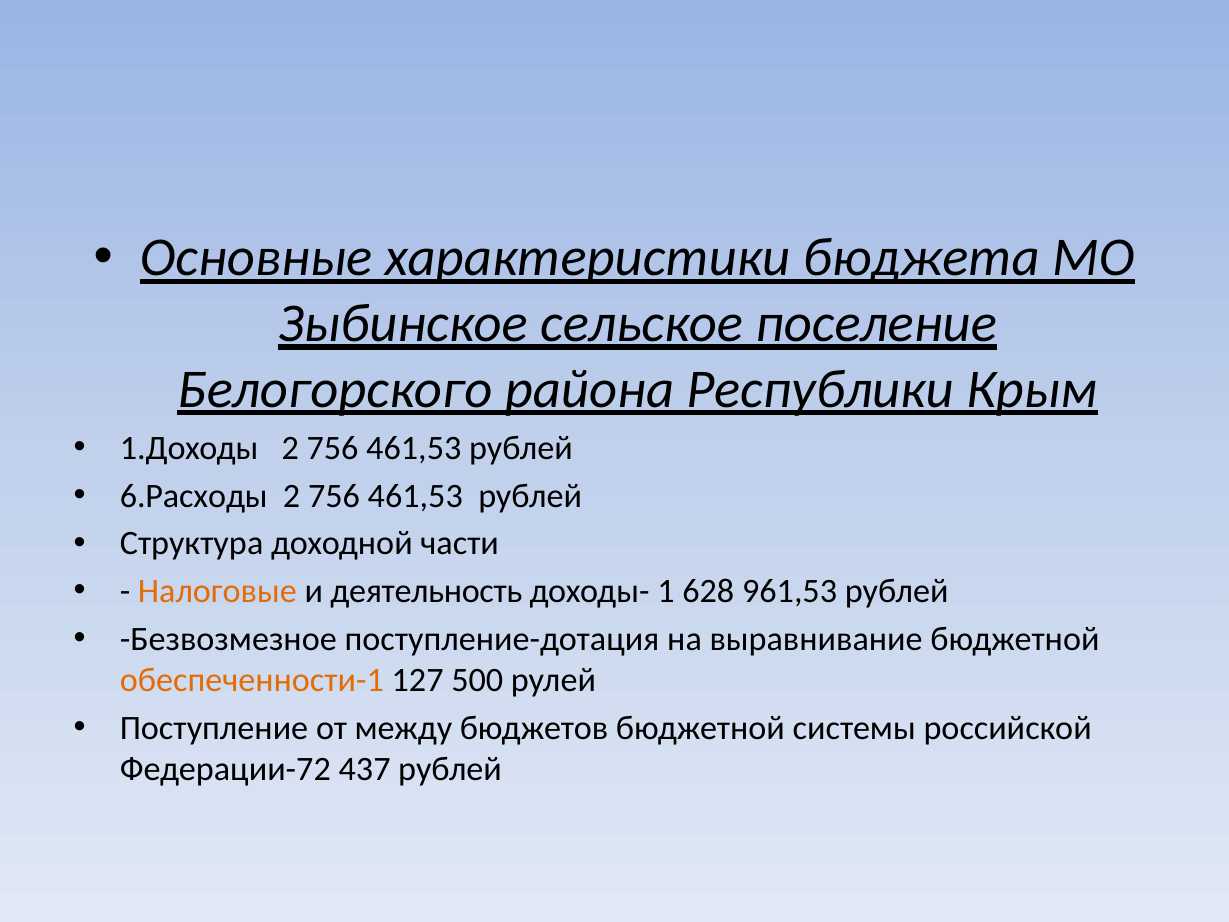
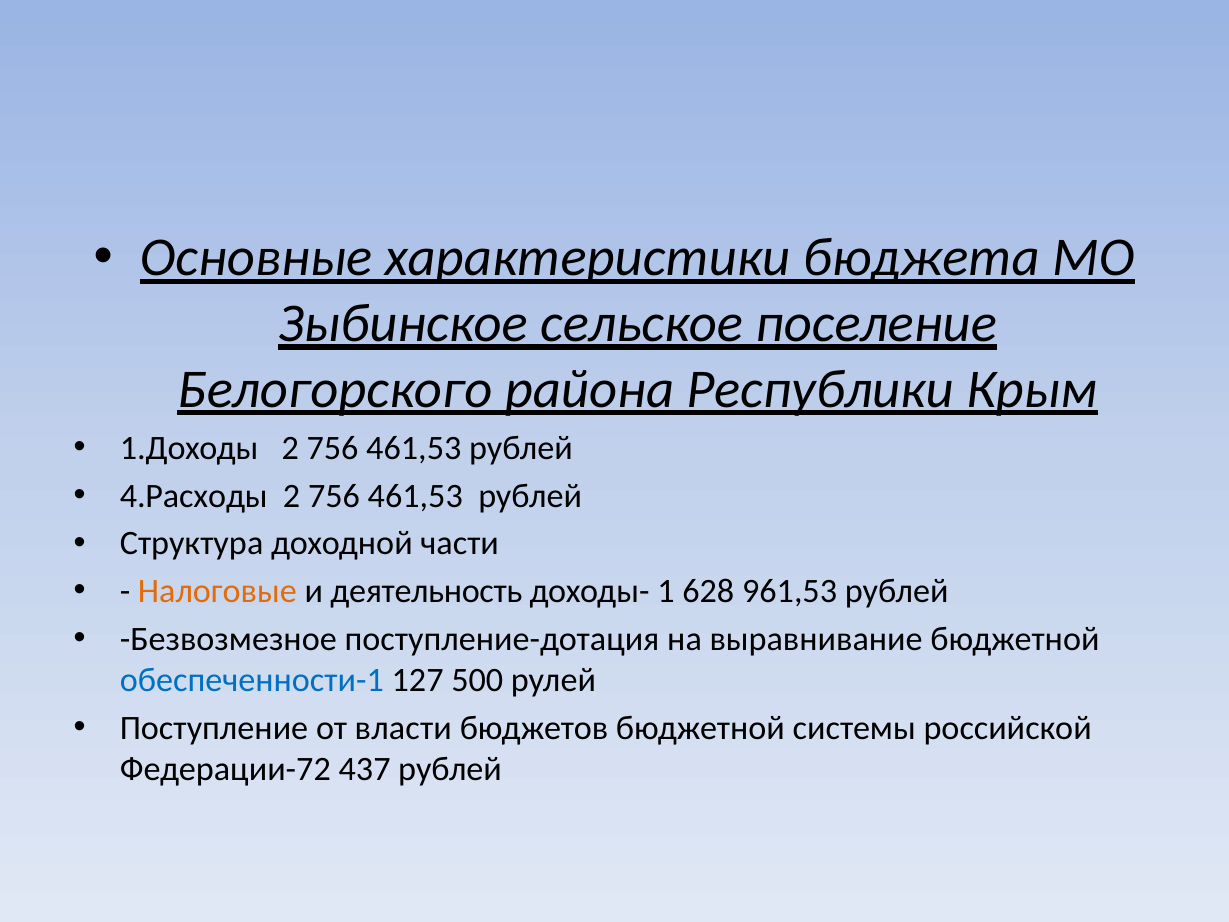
6.Расходы: 6.Расходы -> 4.Расходы
обеспеченности-1 colour: orange -> blue
между: между -> власти
